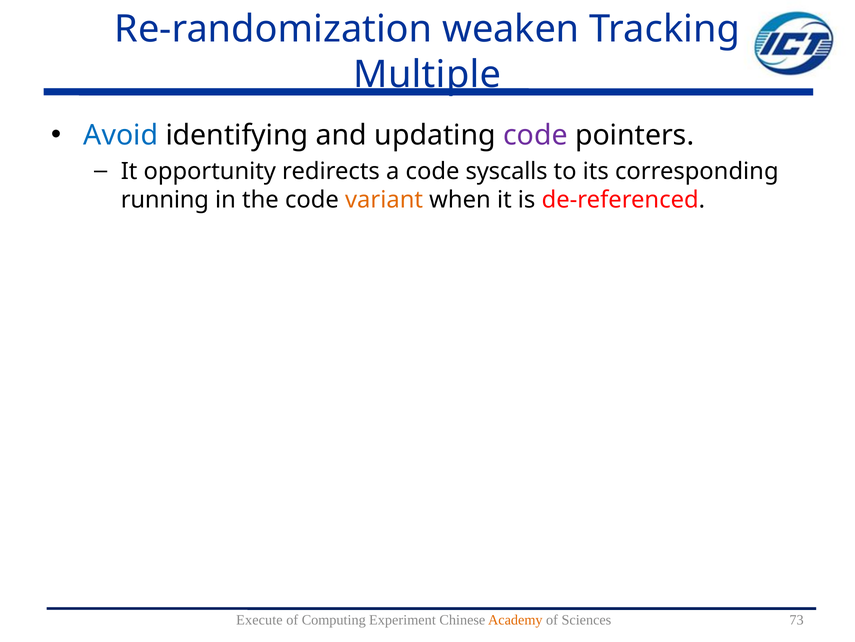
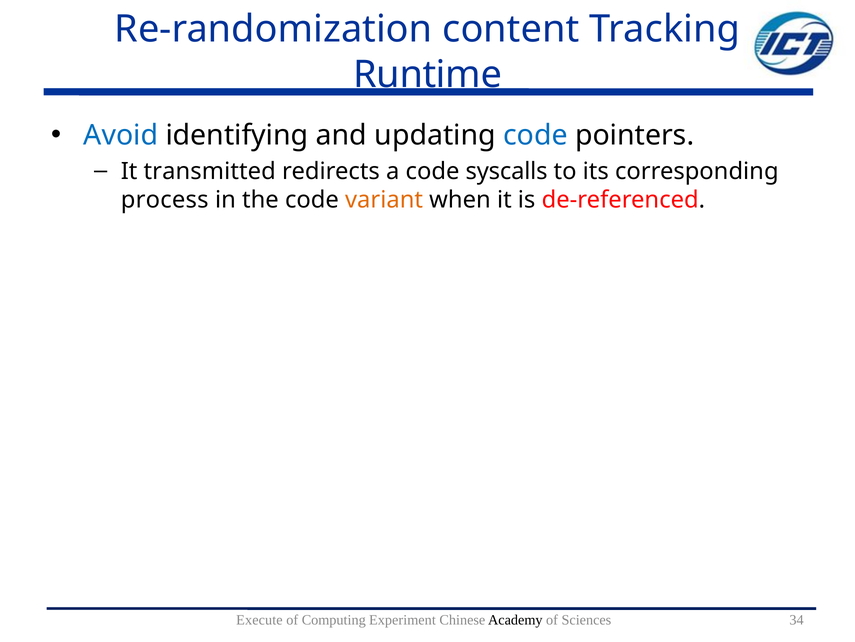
weaken: weaken -> content
Multiple: Multiple -> Runtime
code at (535, 135) colour: purple -> blue
opportunity: opportunity -> transmitted
running: running -> process
Academy colour: orange -> black
73: 73 -> 34
